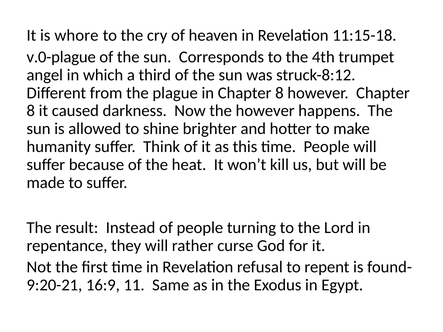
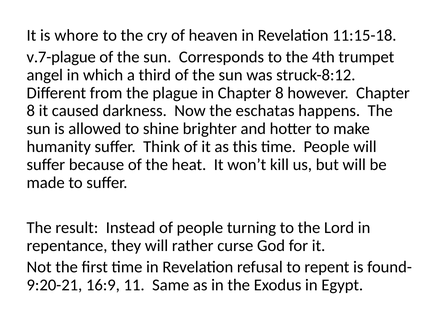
v.0-plague: v.0-plague -> v.7-plague
the however: however -> eschatas
